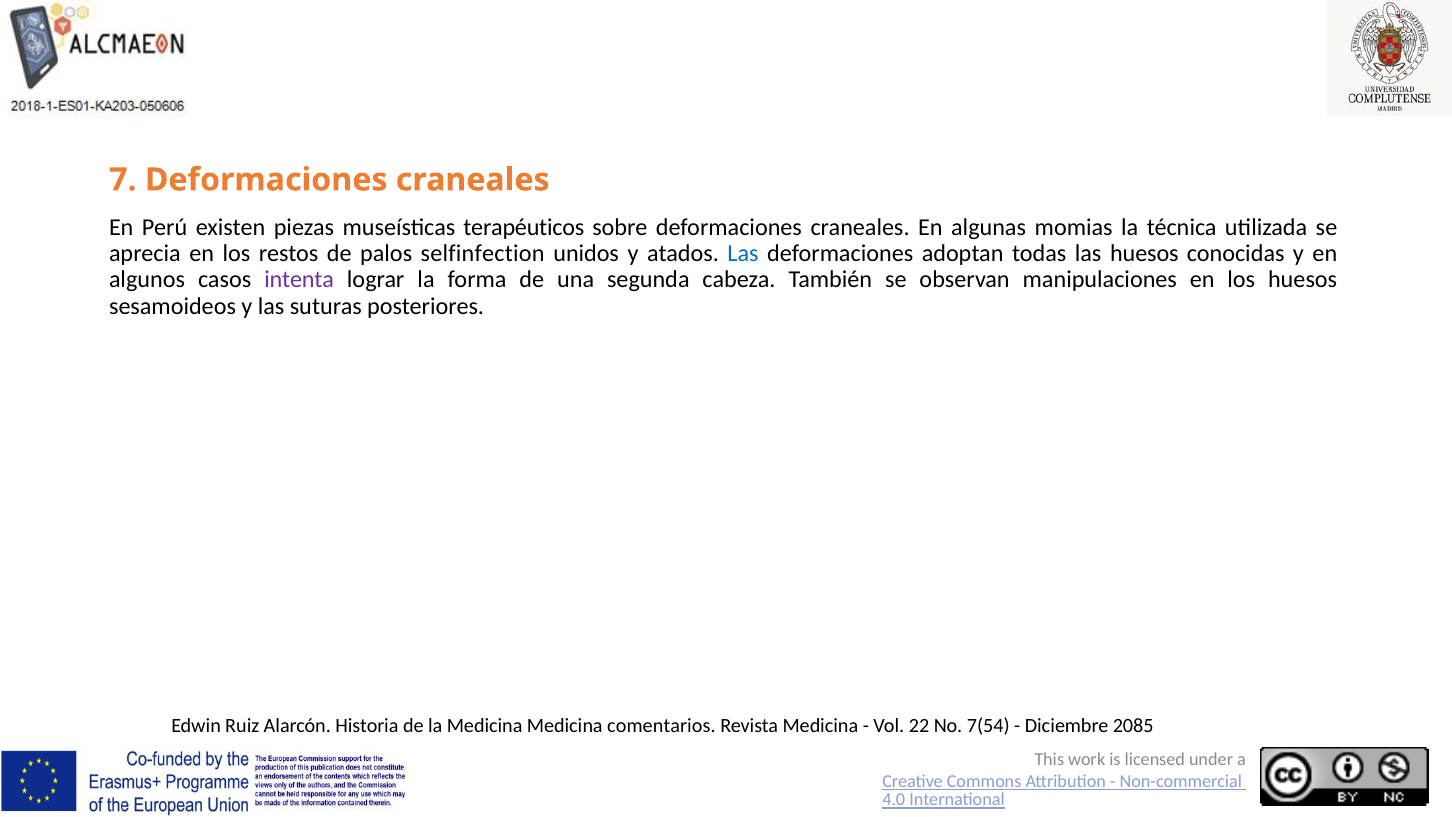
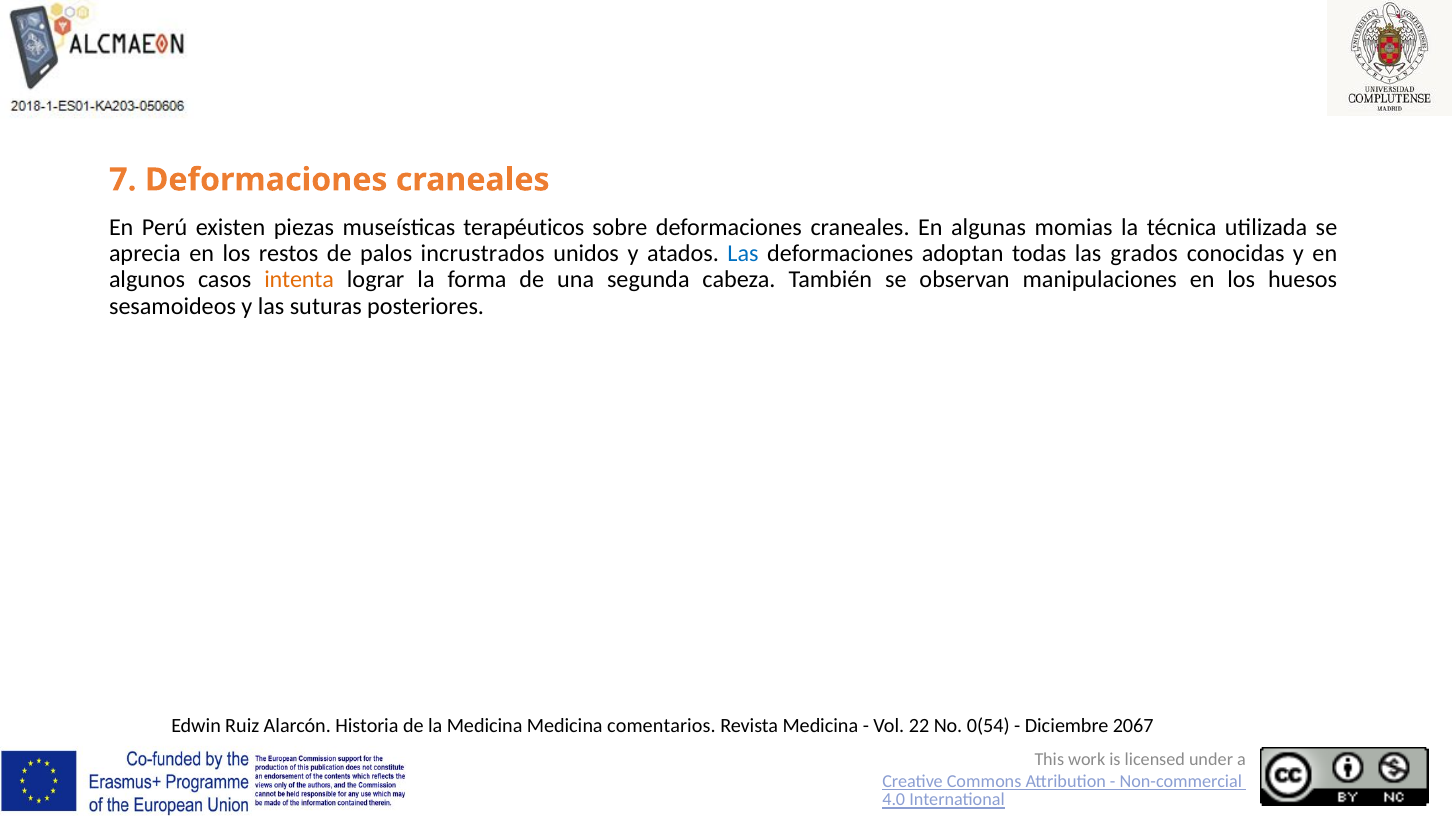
selfinfection: selfinfection -> incrustrados
las huesos: huesos -> grados
intenta colour: purple -> orange
7(54: 7(54 -> 0(54
2085: 2085 -> 2067
